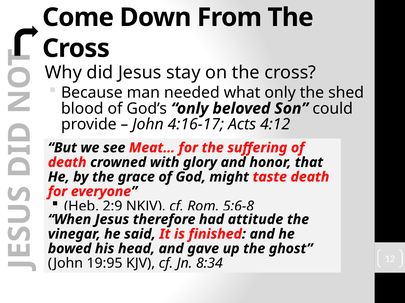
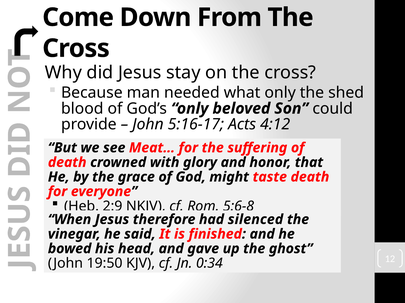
4:16-17: 4:16-17 -> 5:16-17
attitude: attitude -> silenced
19:95: 19:95 -> 19:50
8:34: 8:34 -> 0:34
